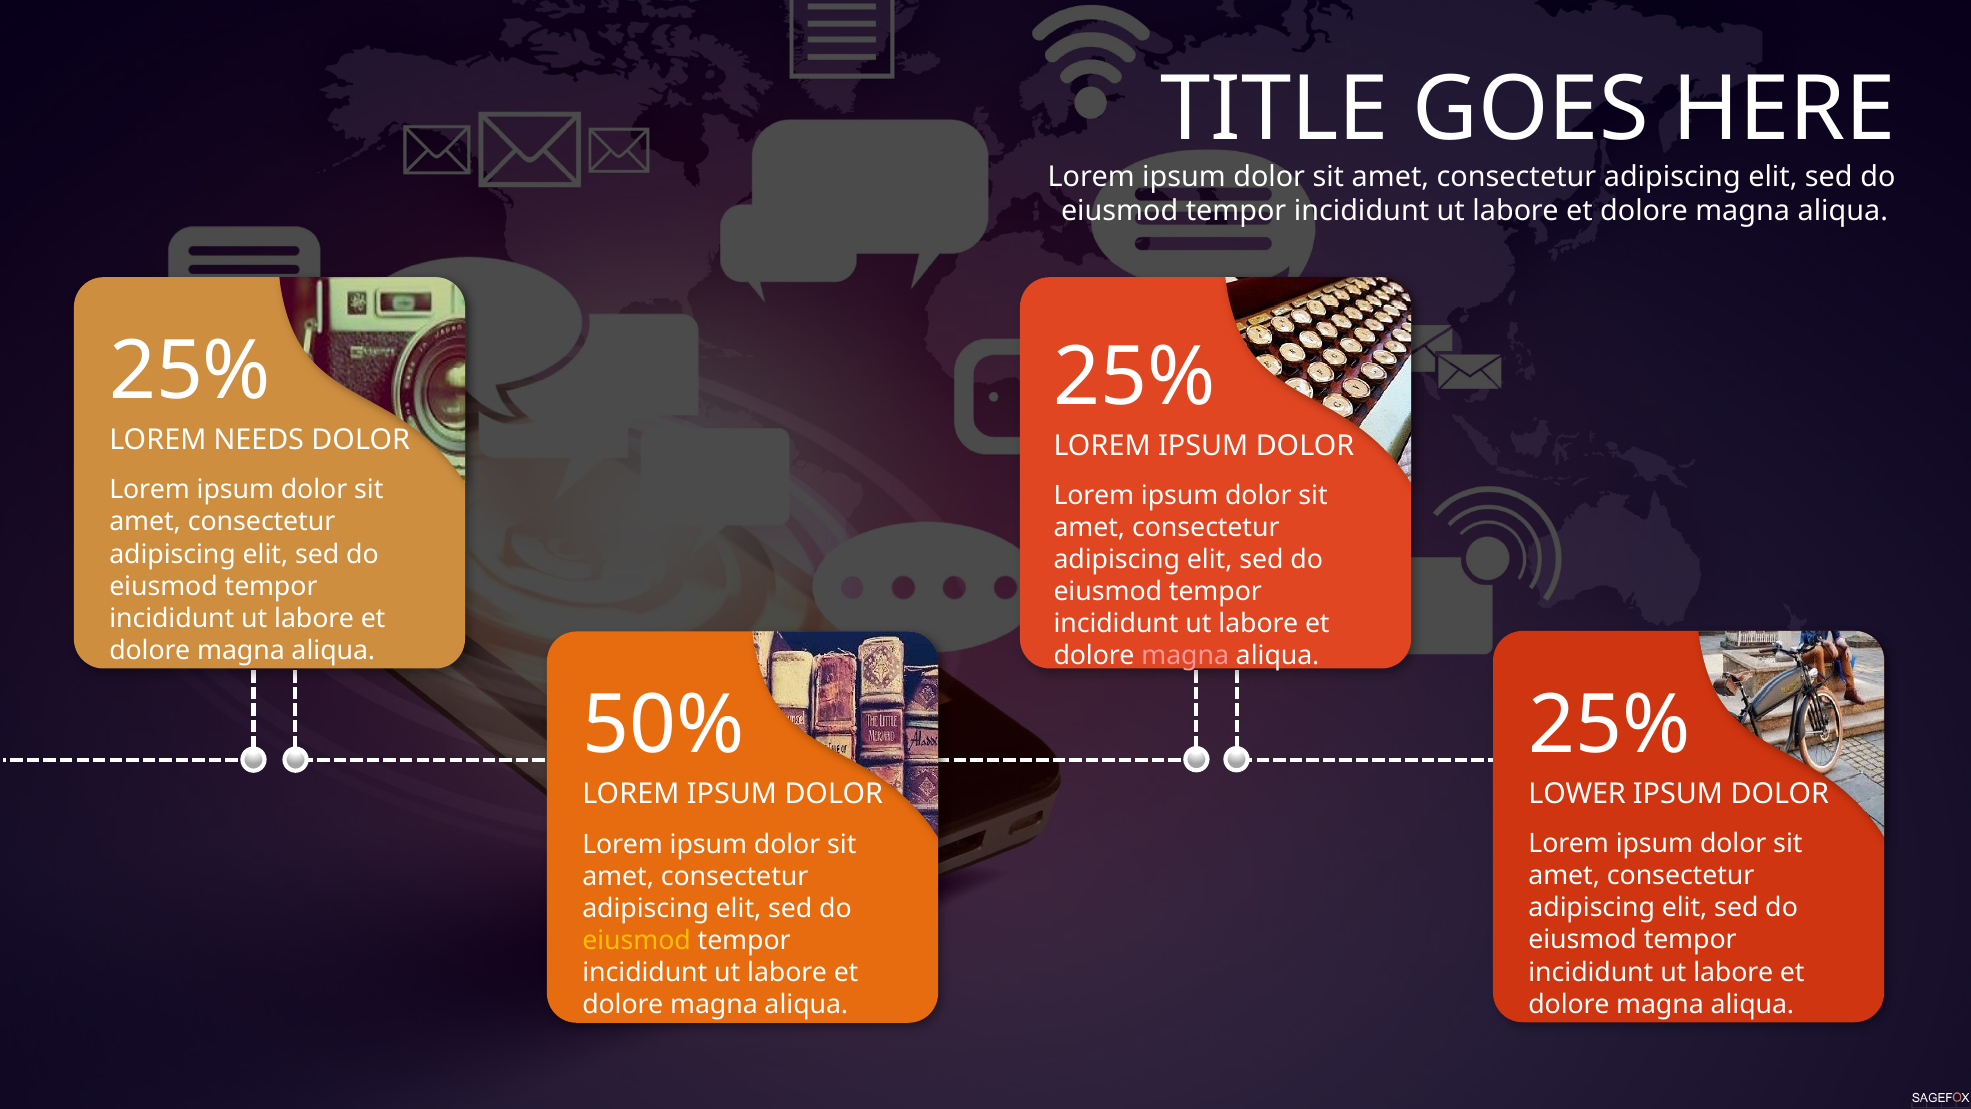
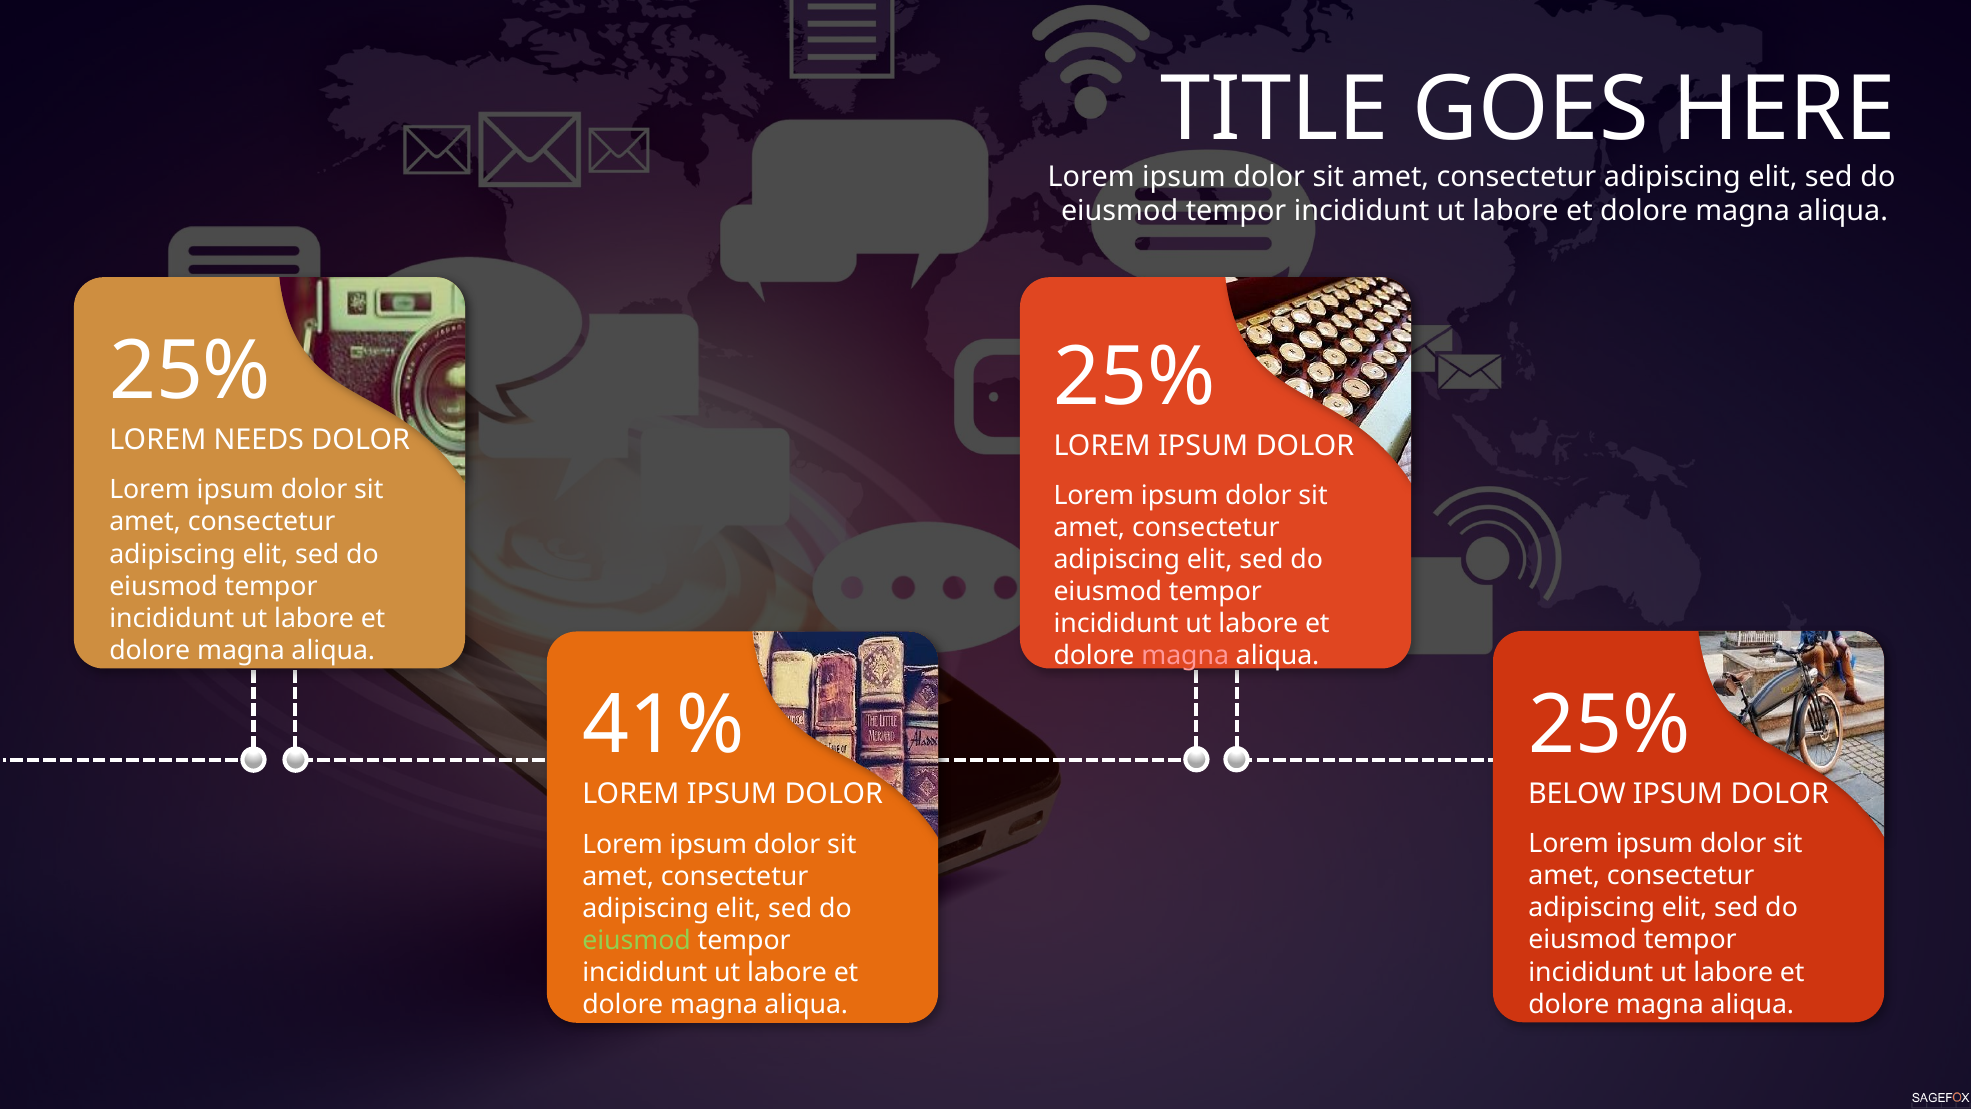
50%: 50% -> 41%
LOWER: LOWER -> BELOW
eiusmod at (637, 940) colour: yellow -> light green
